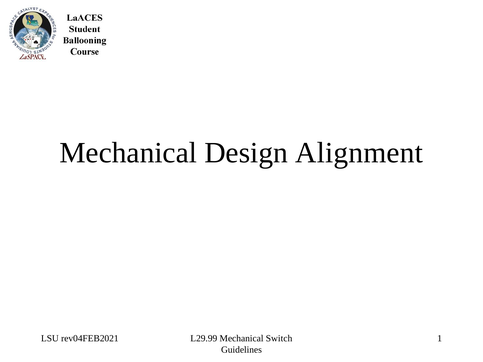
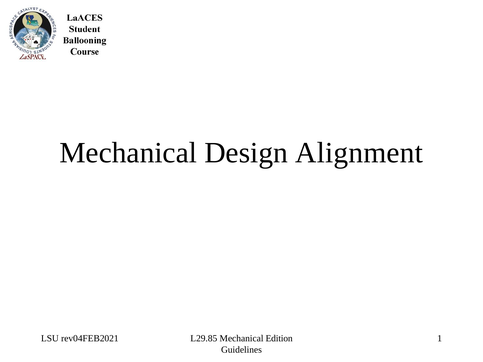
L29.99: L29.99 -> L29.85
Switch: Switch -> Edition
